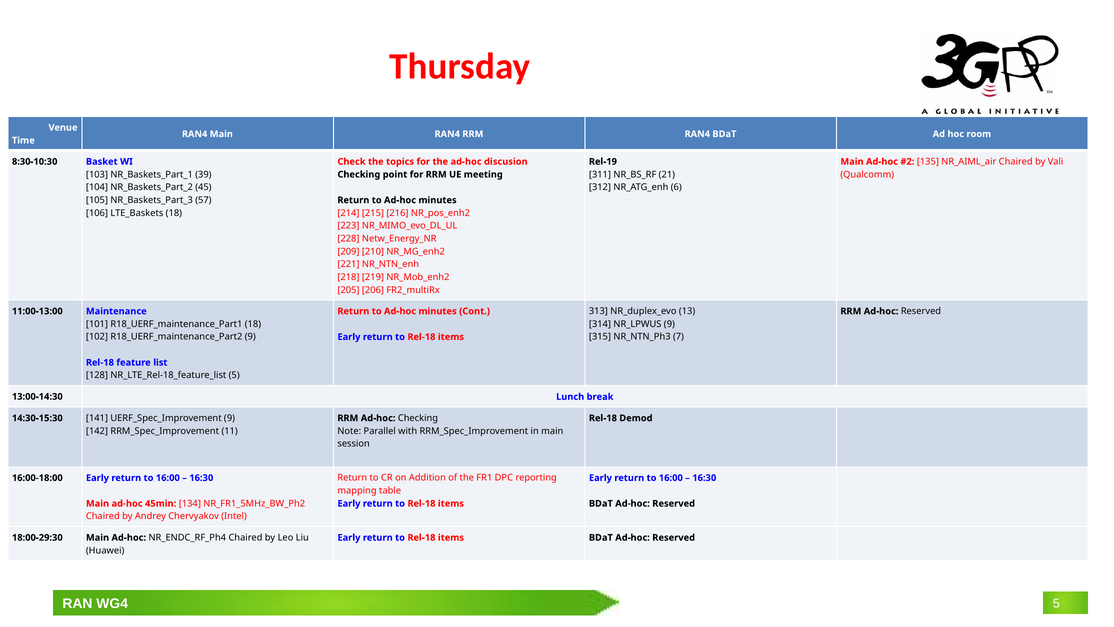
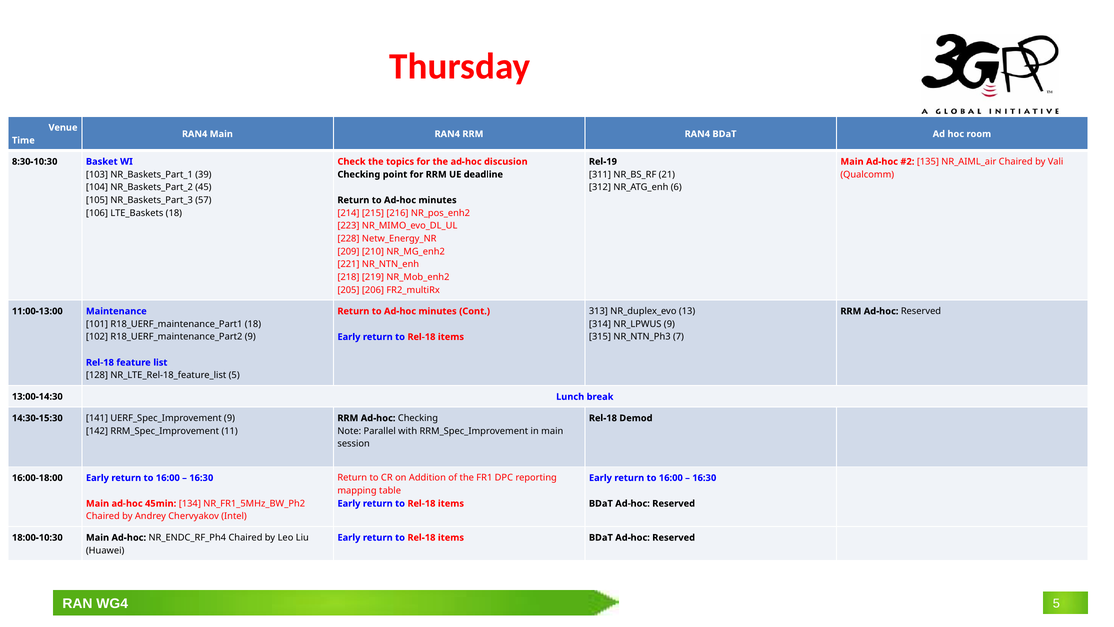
meeting: meeting -> deadline
18:00-29:30: 18:00-29:30 -> 18:00-10:30
